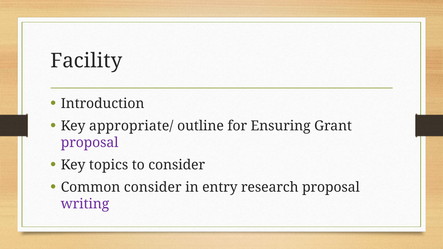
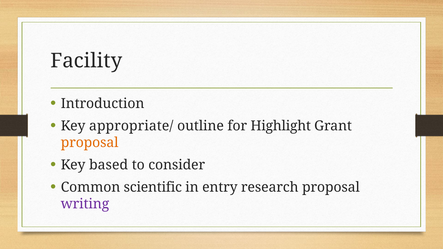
Ensuring: Ensuring -> Highlight
proposal at (90, 143) colour: purple -> orange
topics: topics -> based
Common consider: consider -> scientific
